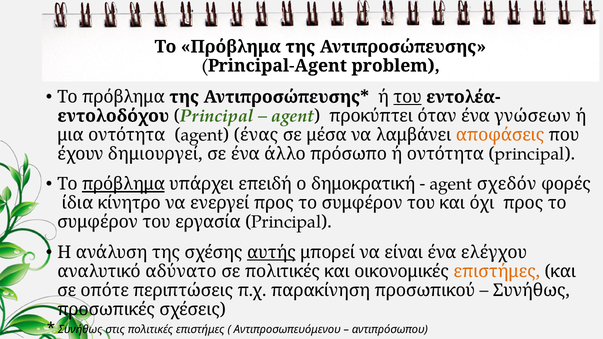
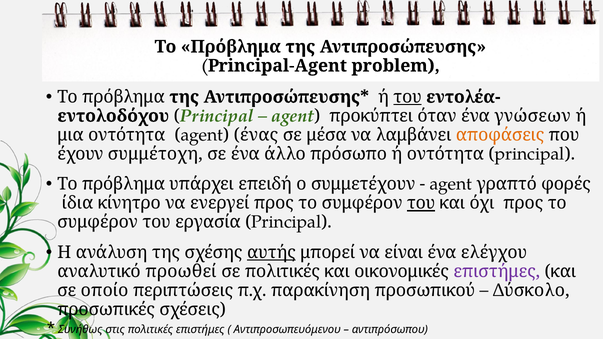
δημιουργεί: δημιουργεί -> συμμέτοχη
πρόβλημα at (124, 184) underline: present -> none
δημοκρατική: δημοκρατική -> συμμετέχουν
σχεδόν: σχεδόν -> γραπτό
του at (421, 203) underline: none -> present
αδύνατο: αδύνατο -> προωθεί
επιστήμες at (497, 272) colour: orange -> purple
οπότε: οπότε -> οποίο
Συνήθως at (531, 291): Συνήθως -> Δύσκολο
